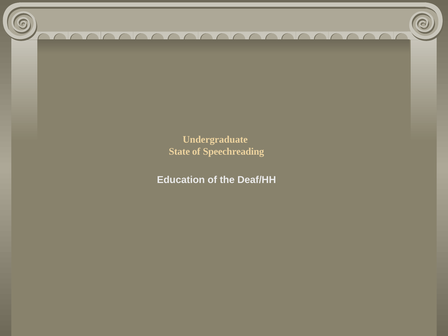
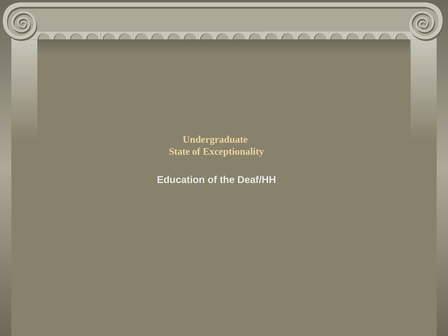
Speechreading: Speechreading -> Exceptionality
